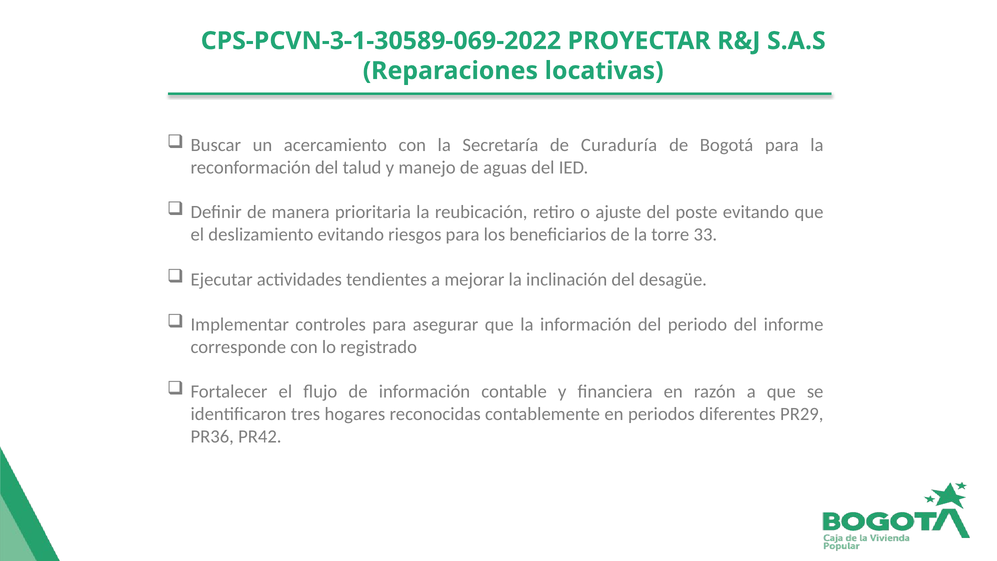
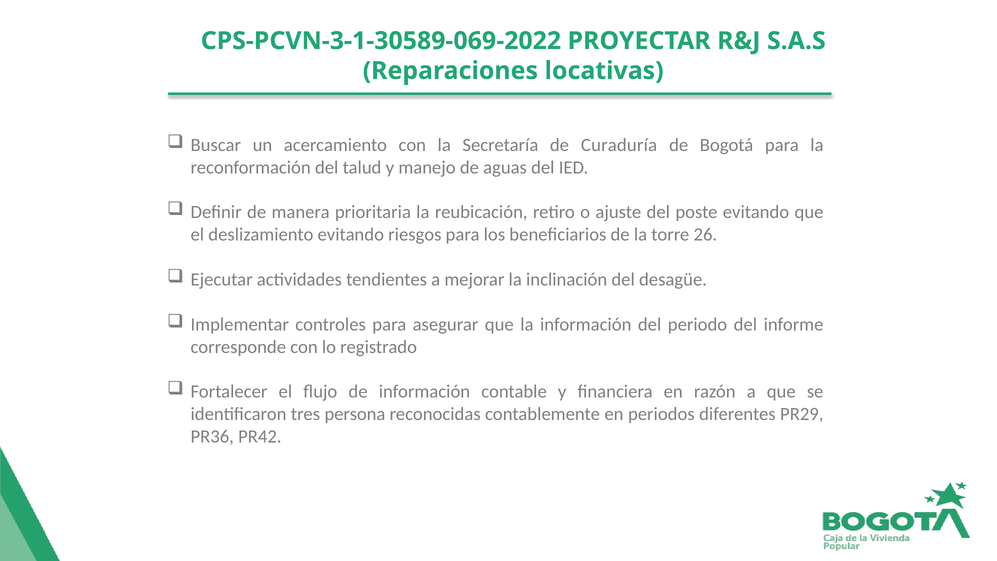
33: 33 -> 26
hogares: hogares -> persona
